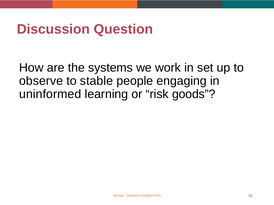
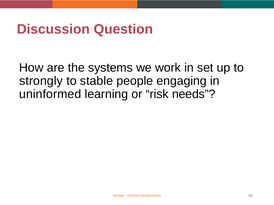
observe: observe -> strongly
goods: goods -> needs
